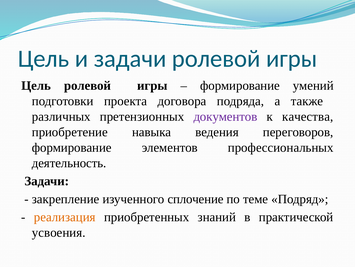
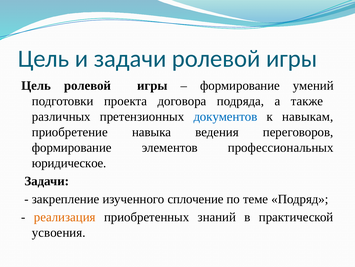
документов colour: purple -> blue
качества: качества -> навыкам
деятельность: деятельность -> юридическое
